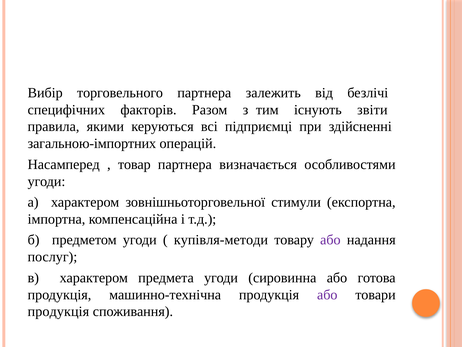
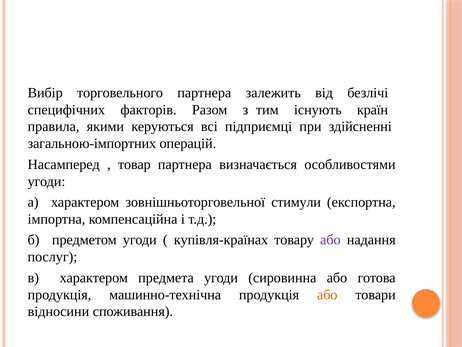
звіти: звіти -> країн
купівля-методи: купівля-методи -> купівля-країнах
або at (327, 294) colour: purple -> orange
продукція at (58, 311): продукція -> відносини
